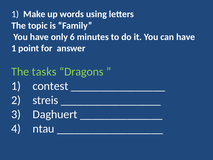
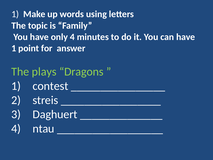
only 6: 6 -> 4
tasks: tasks -> plays
